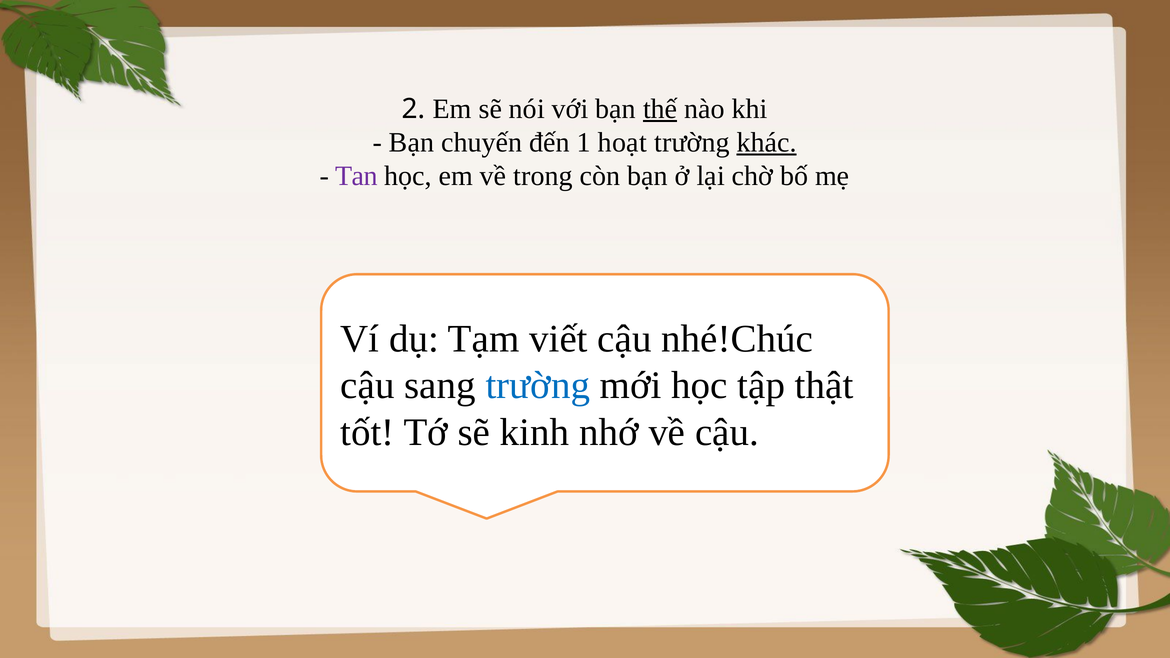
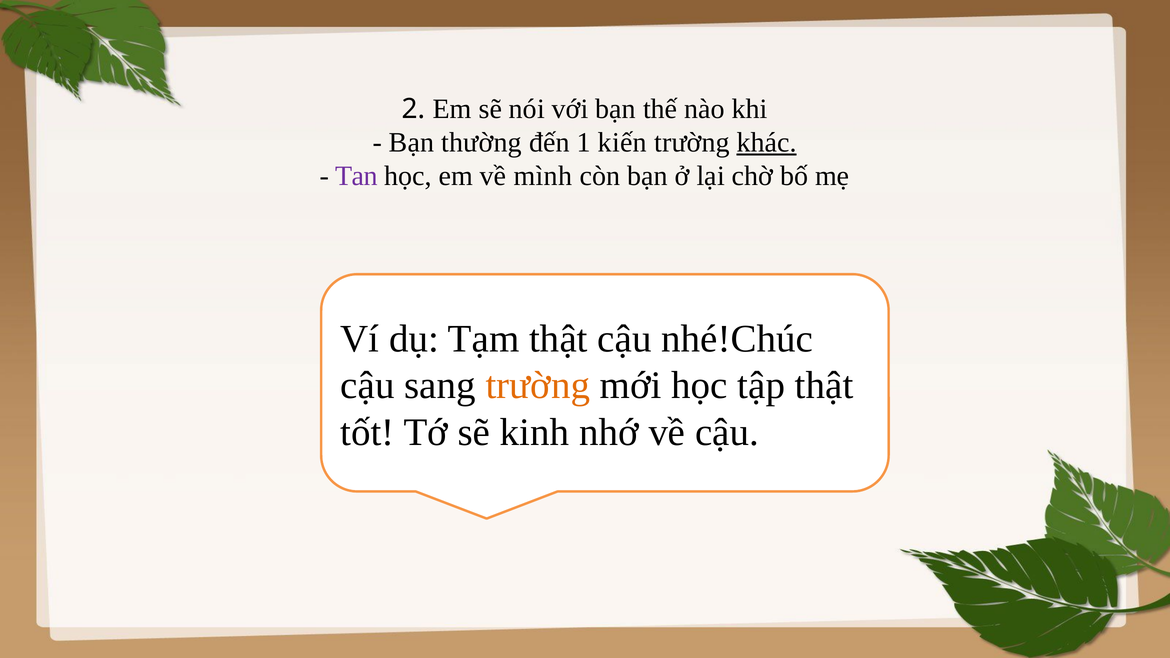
thế underline: present -> none
chuyến: chuyến -> thường
hoạt: hoạt -> kiến
trong: trong -> mình
Tạm viết: viết -> thật
trường at (538, 386) colour: blue -> orange
